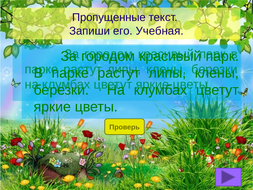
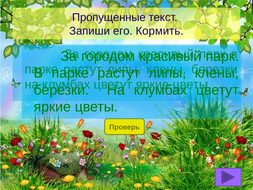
Учебная: Учебная -> Кормить
